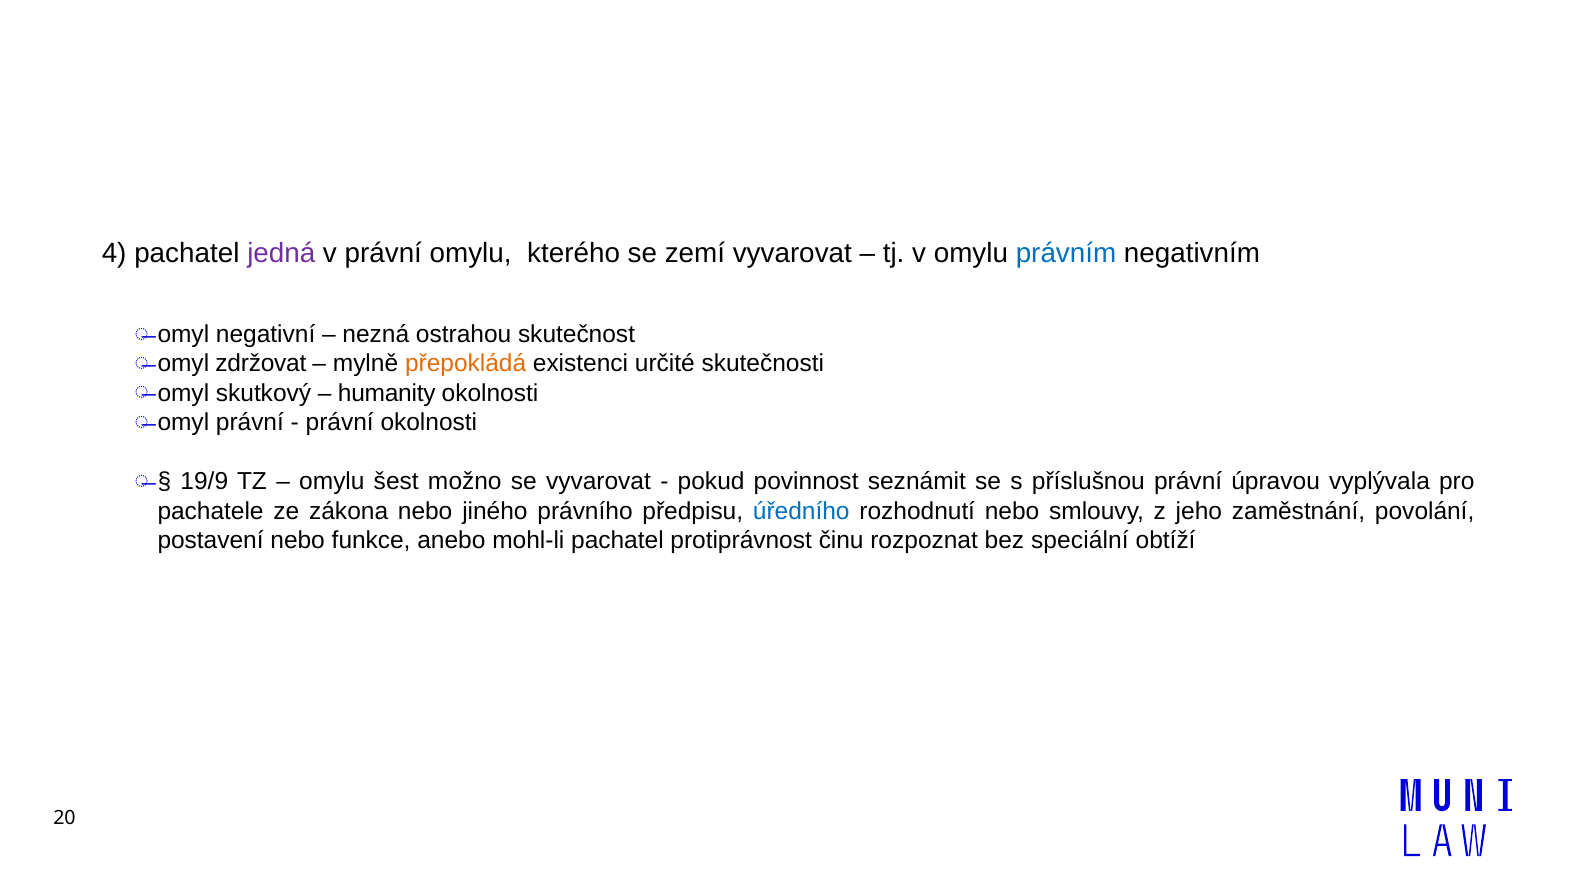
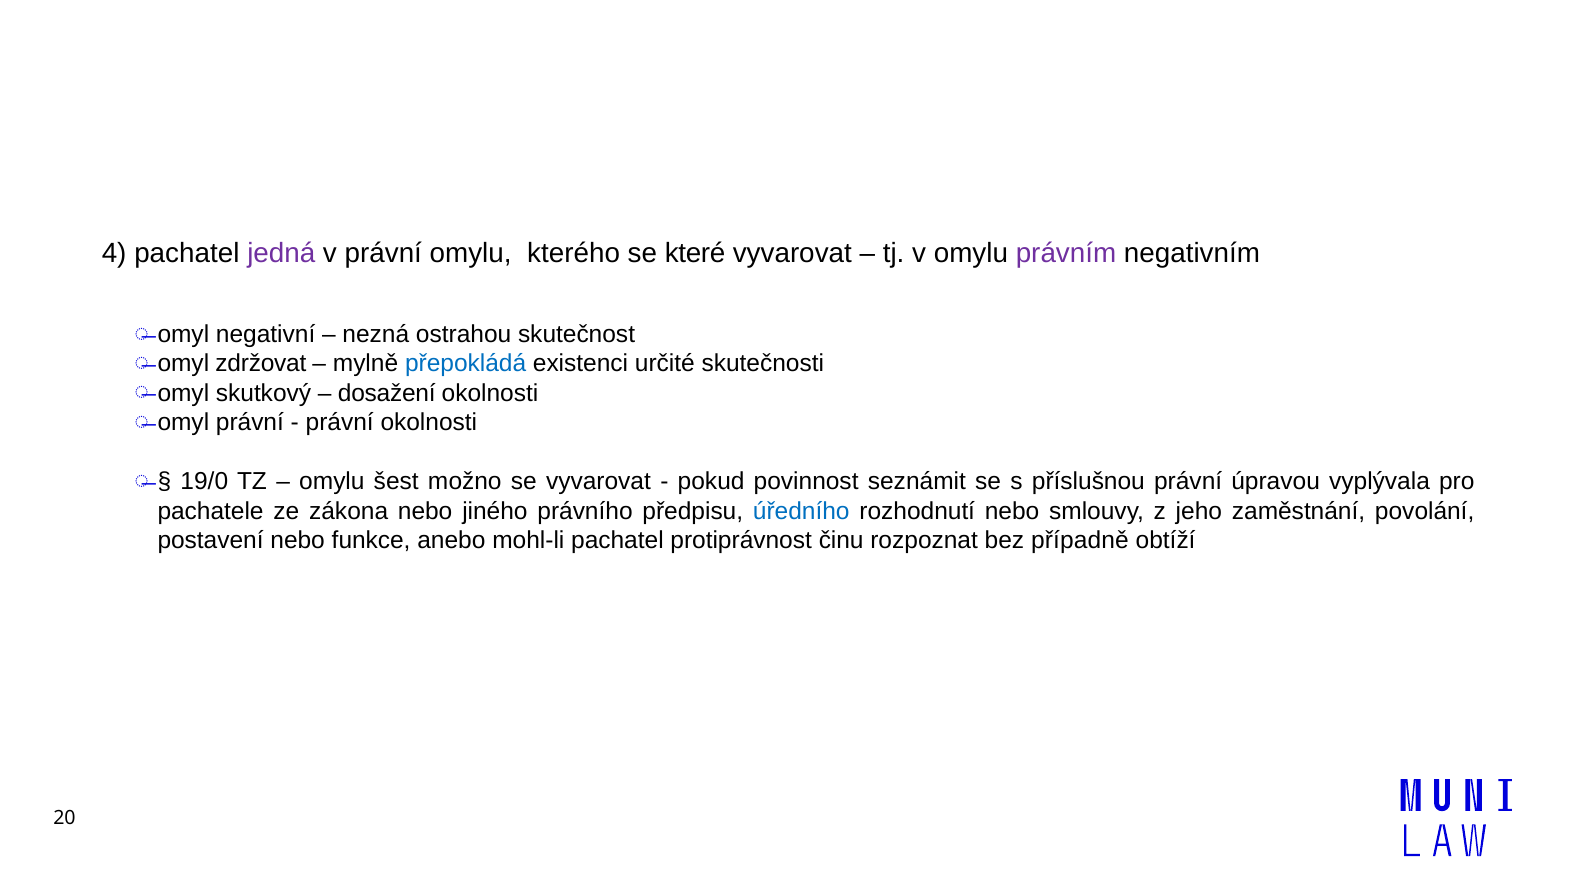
zemí: zemí -> které
právním colour: blue -> purple
přepokládá colour: orange -> blue
humanity: humanity -> dosažení
19/9: 19/9 -> 19/0
speciální: speciální -> případně
